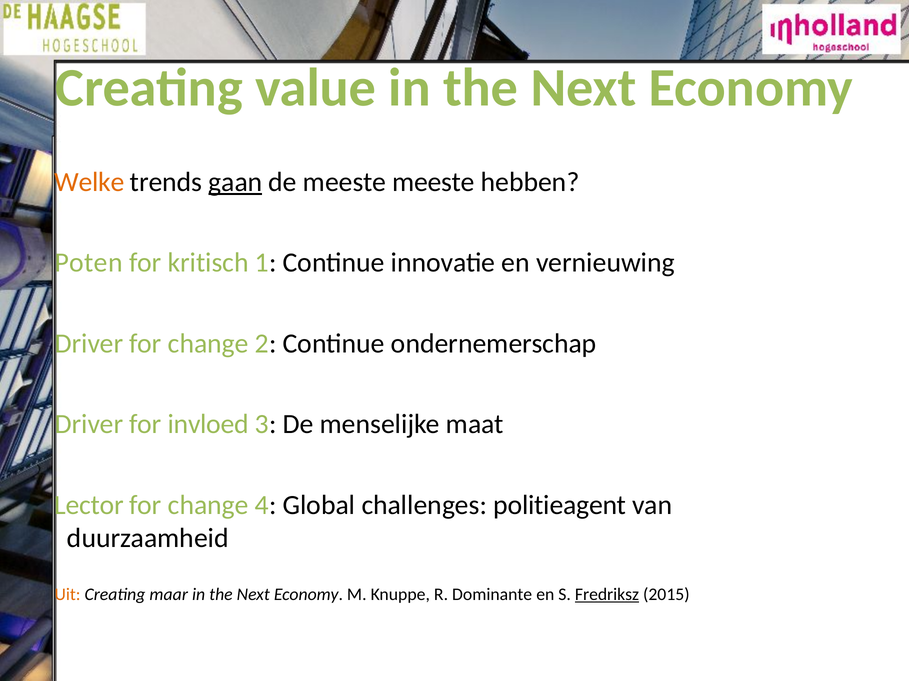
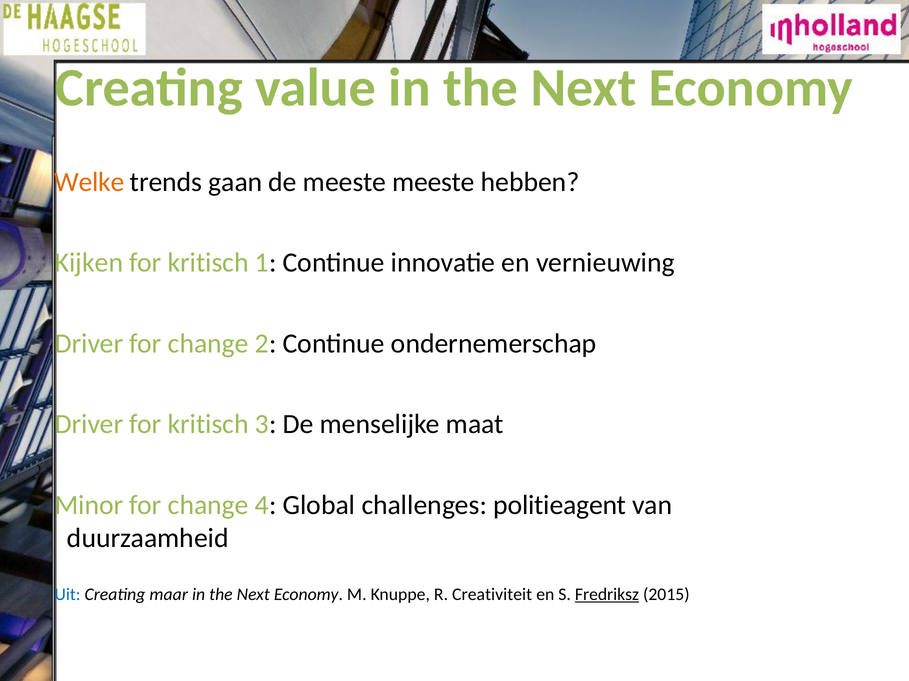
gaan underline: present -> none
Poten: Poten -> Kijken
Driver for invloed: invloed -> kritisch
Lector: Lector -> Minor
Uit colour: orange -> blue
Dominante: Dominante -> Creativiteit
